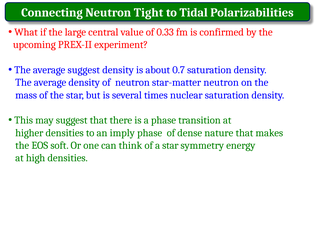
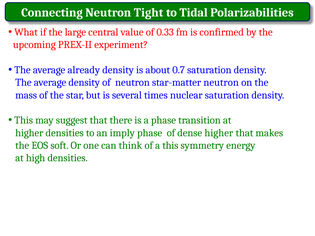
average suggest: suggest -> already
dense nature: nature -> higher
a star: star -> this
